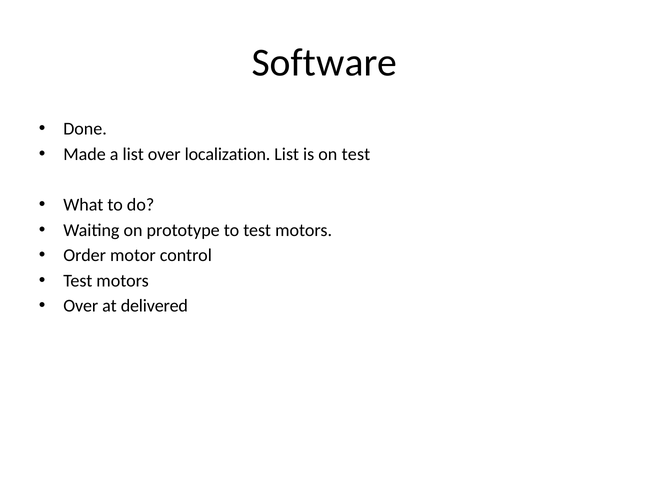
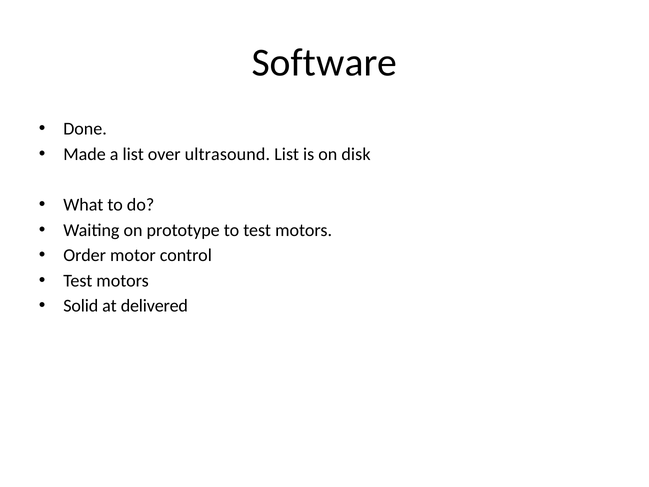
localization: localization -> ultrasound
on test: test -> disk
Over at (81, 306): Over -> Solid
